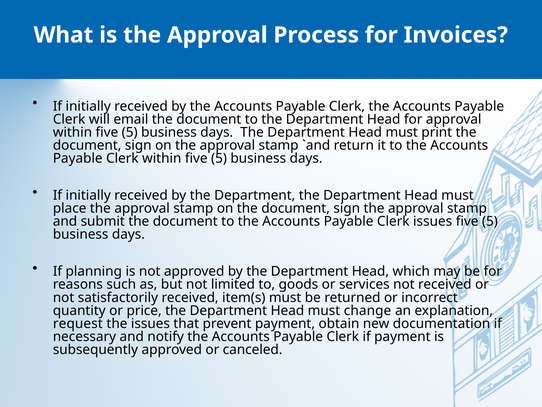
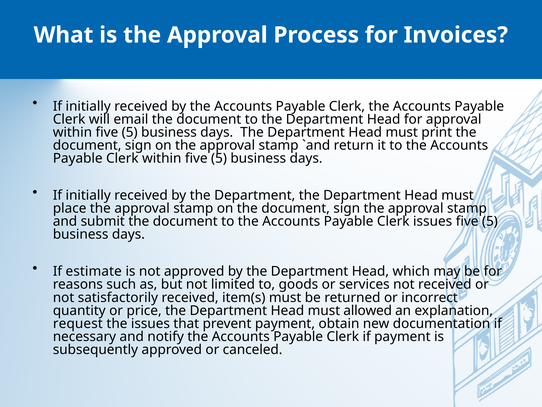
planning: planning -> estimate
change: change -> allowed
